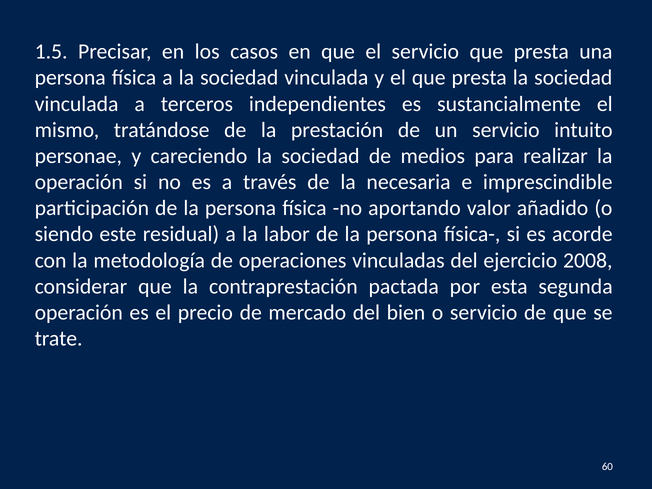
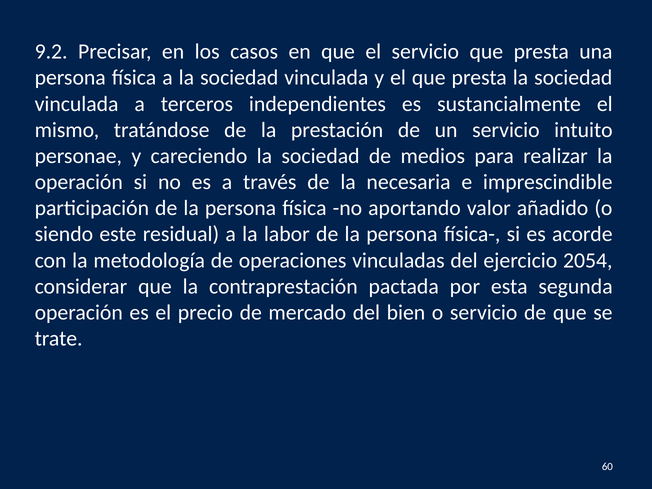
1.5: 1.5 -> 9.2
2008: 2008 -> 2054
